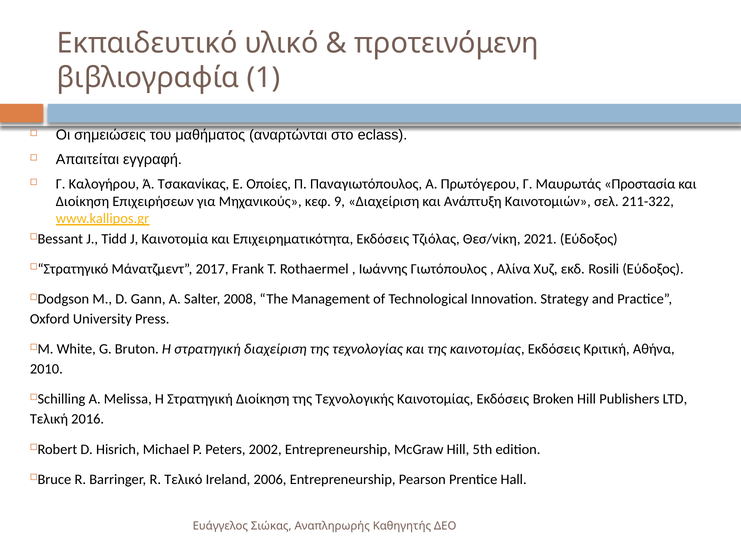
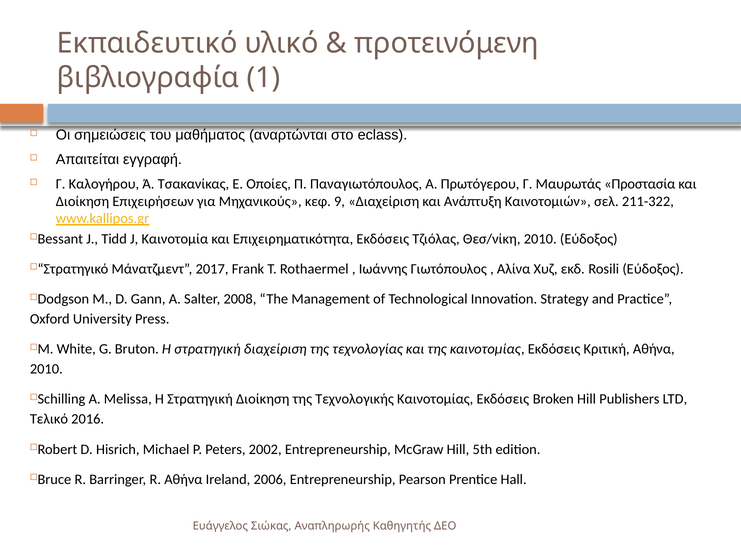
Θεσ/νίκη 2021: 2021 -> 2010
Τελική: Τελική -> Τελικό
R Τελικό: Τελικό -> Αθήνα
